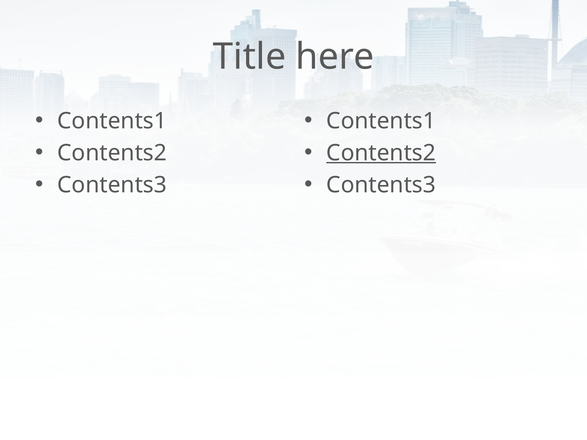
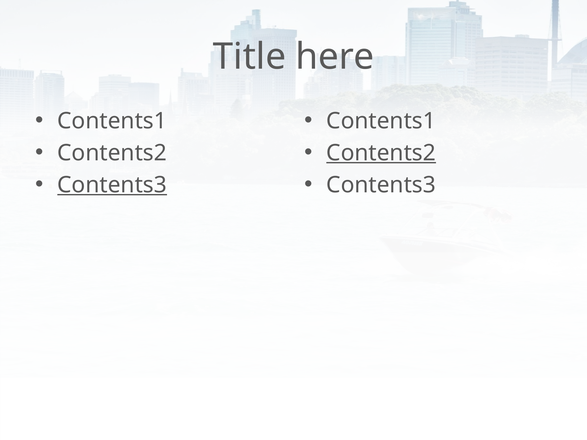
Contents3 at (112, 185) underline: none -> present
